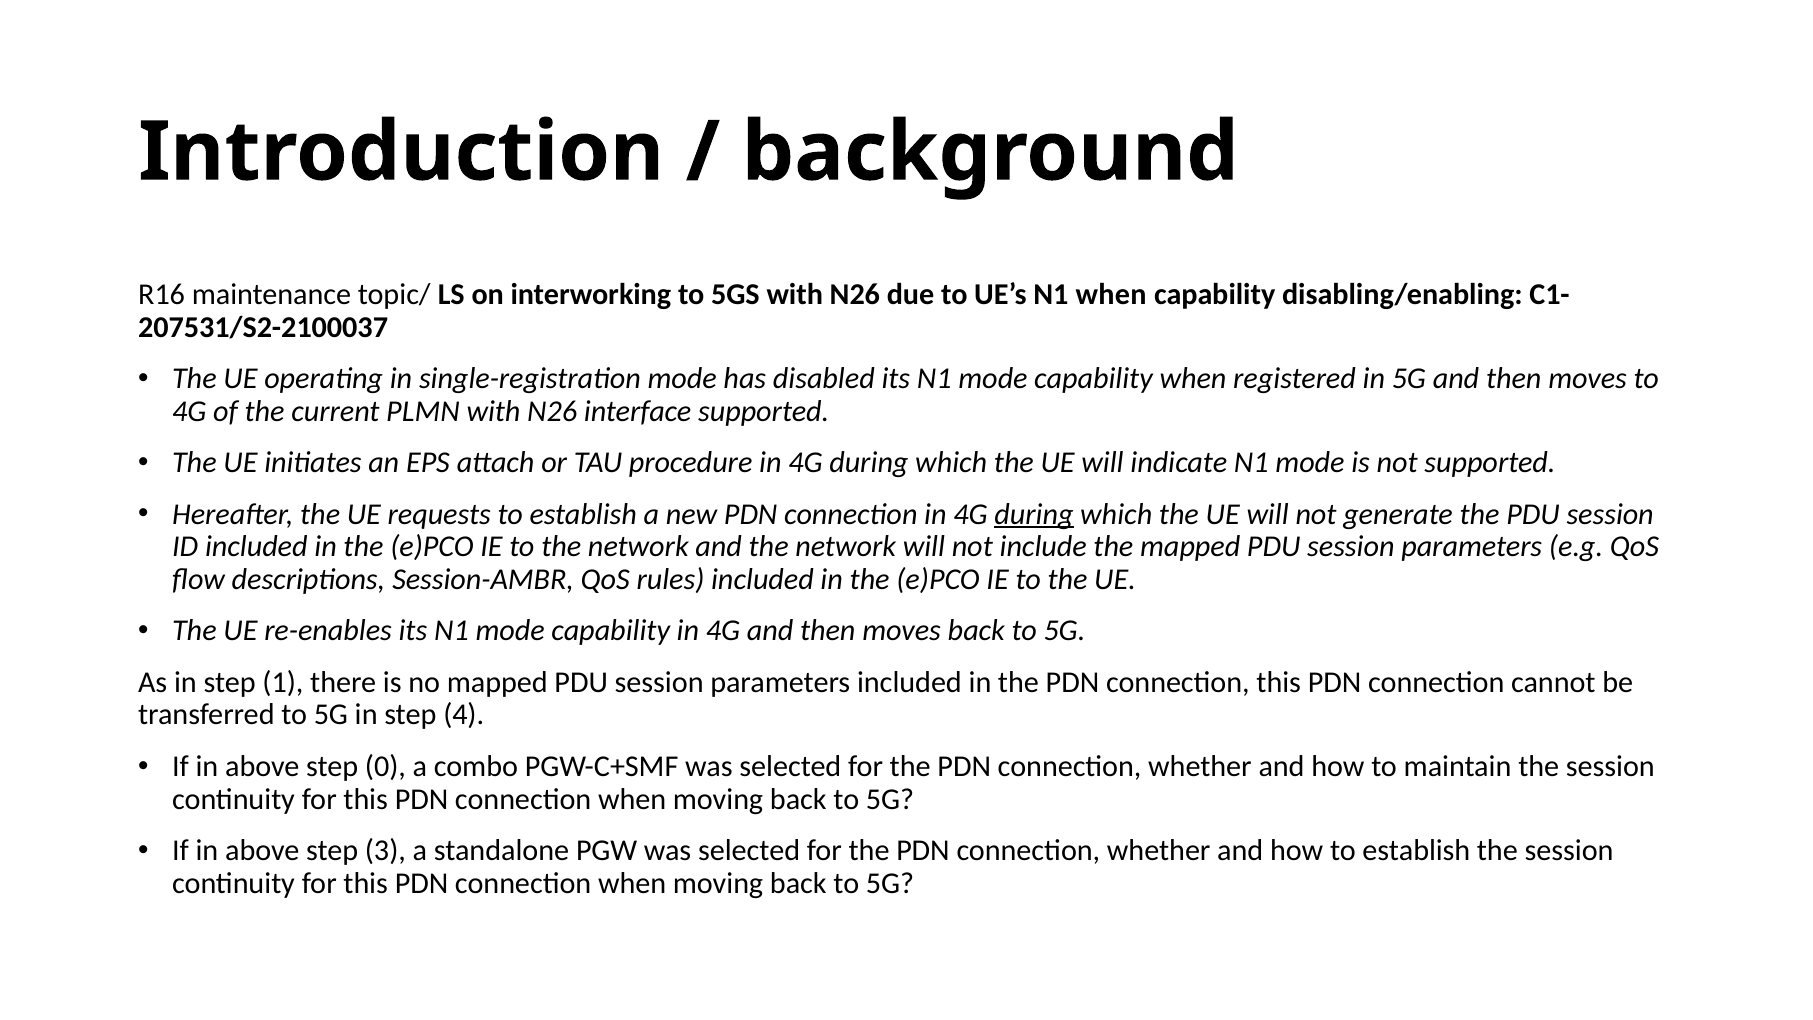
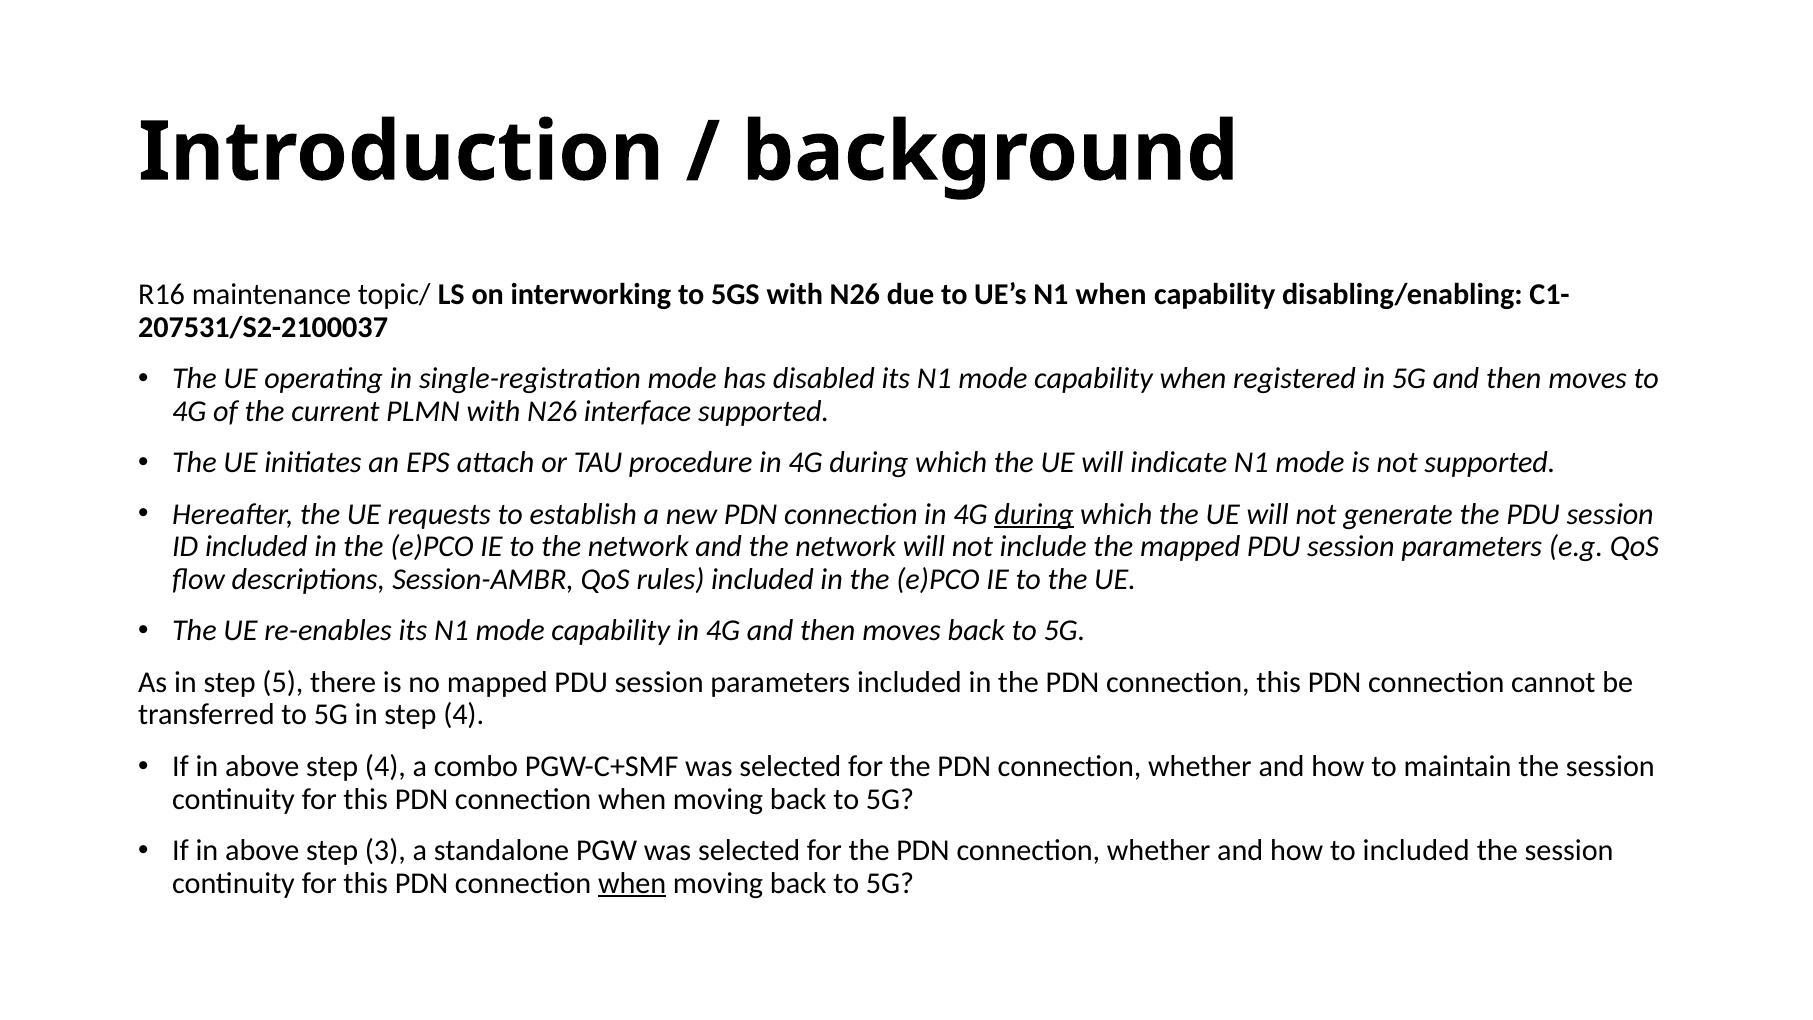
1: 1 -> 5
above step 0: 0 -> 4
how to establish: establish -> included
when at (632, 883) underline: none -> present
